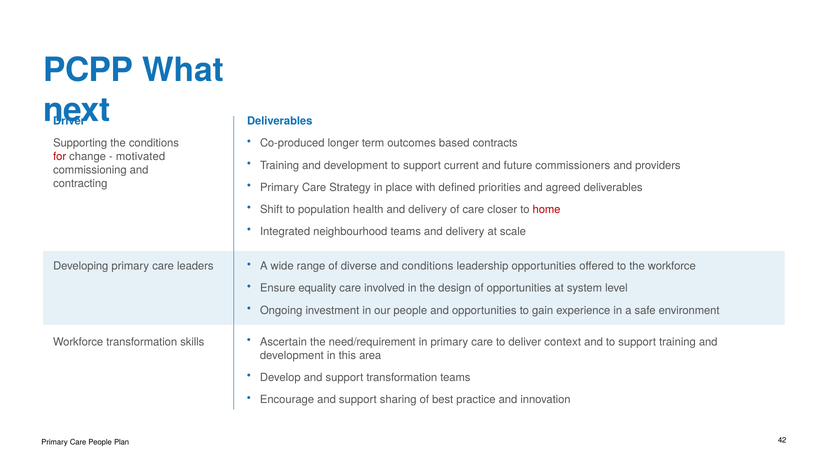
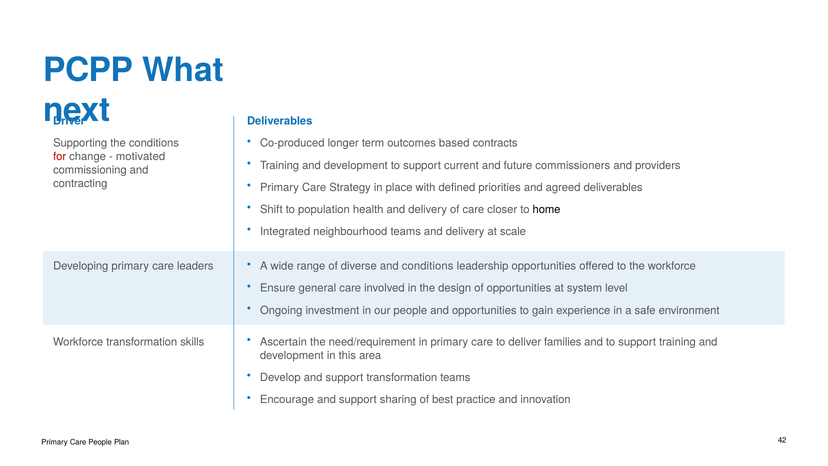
home colour: red -> black
equality: equality -> general
context: context -> families
